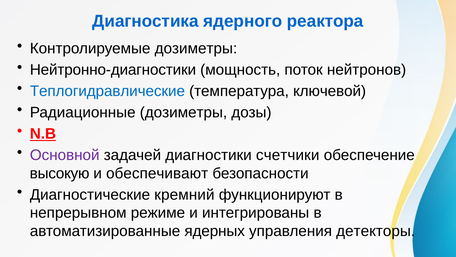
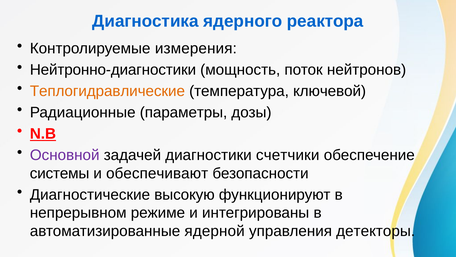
Контролируемые дозиметры: дозиметры -> измерения
Теплогидравлические colour: blue -> orange
Радиационные дозиметры: дозиметры -> параметры
высокую: высокую -> системы
кремний: кремний -> высокую
ядерных: ядерных -> ядерной
